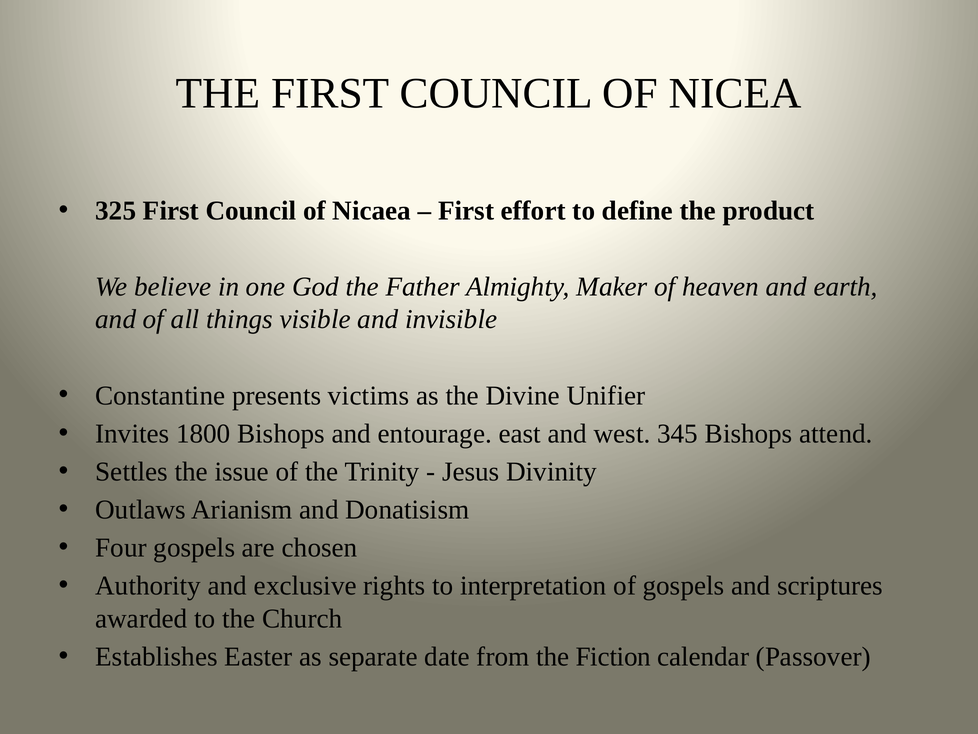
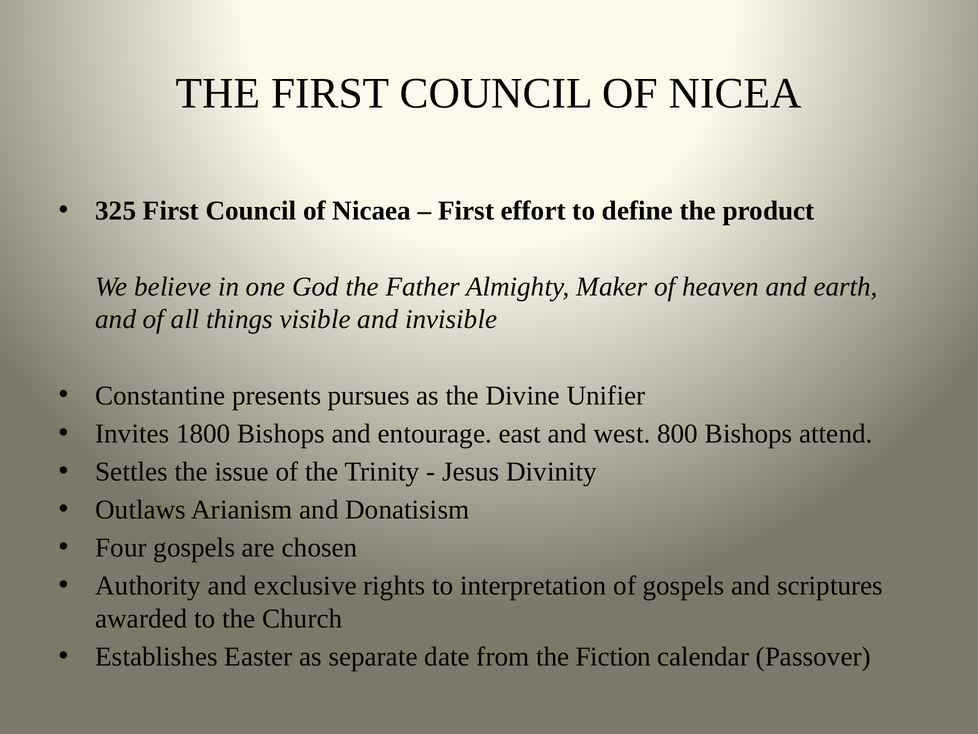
victims: victims -> pursues
345: 345 -> 800
